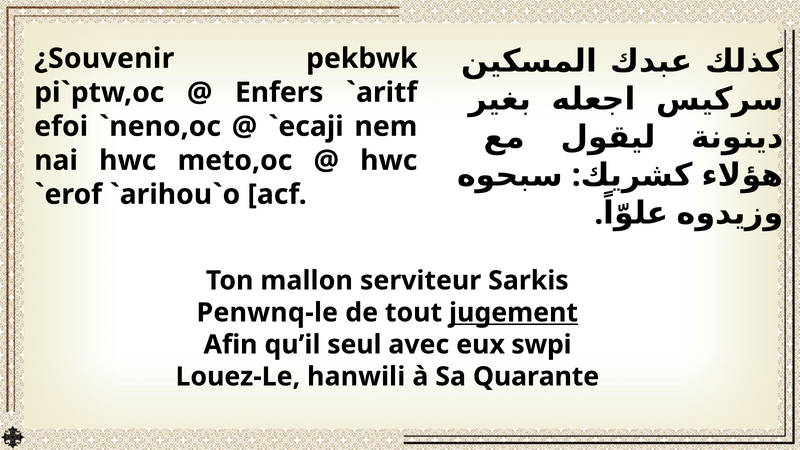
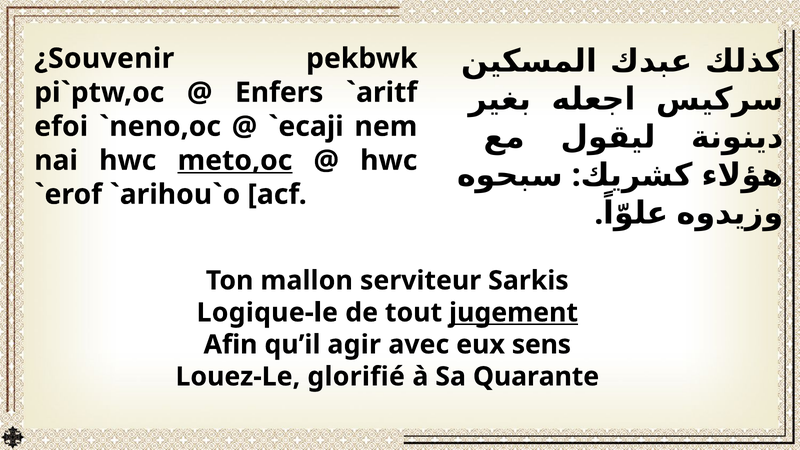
meto,oc underline: none -> present
Penwnq-le: Penwnq-le -> Logique-le
seul: seul -> agir
swpi: swpi -> sens
hanwili: hanwili -> glorifié
